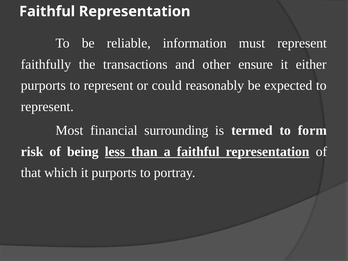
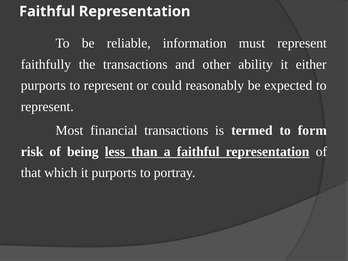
ensure: ensure -> ability
financial surrounding: surrounding -> transactions
